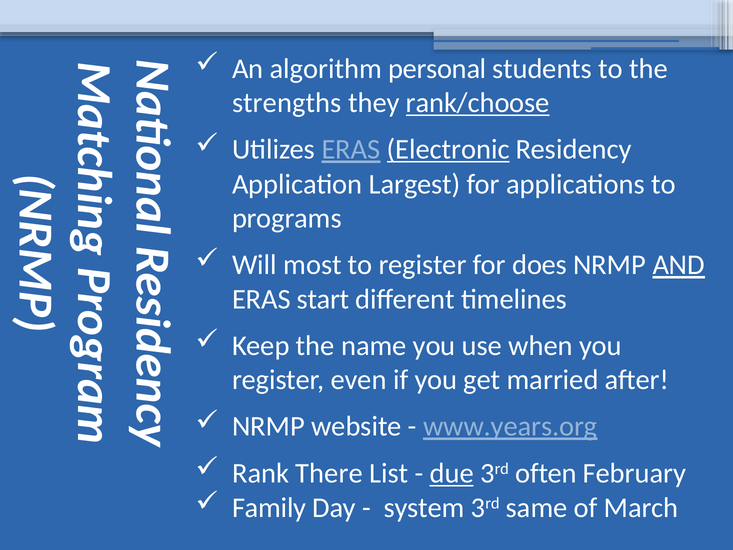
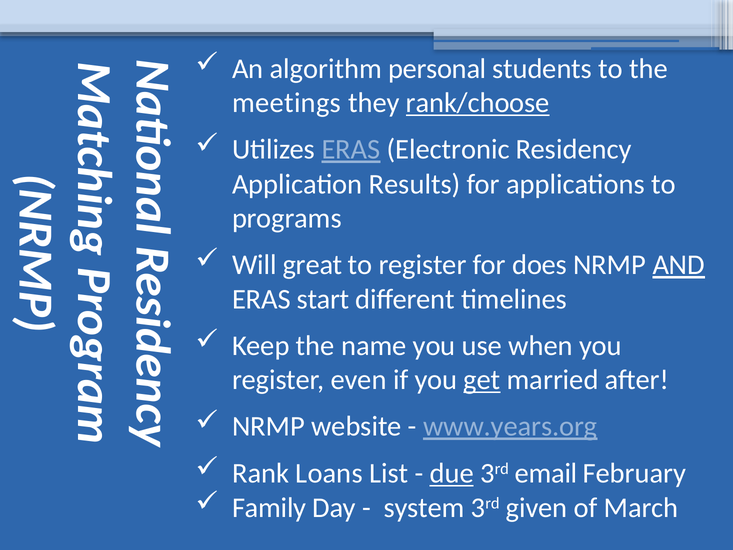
strengths: strengths -> meetings
Electronic underline: present -> none
Largest: Largest -> Results
most: most -> great
get underline: none -> present
There: There -> Loans
often: often -> email
same: same -> given
